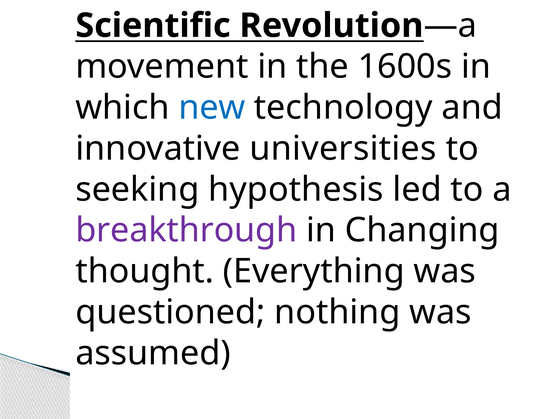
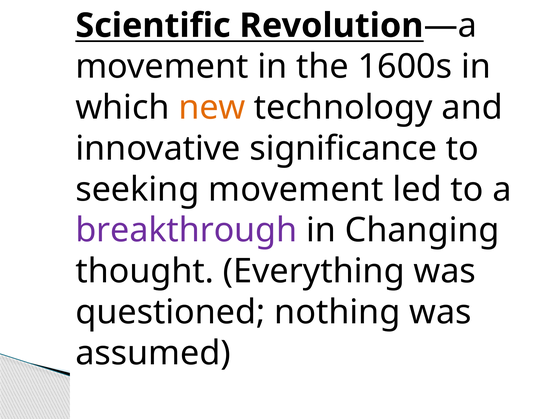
new colour: blue -> orange
universities: universities -> significance
seeking hypothesis: hypothesis -> movement
